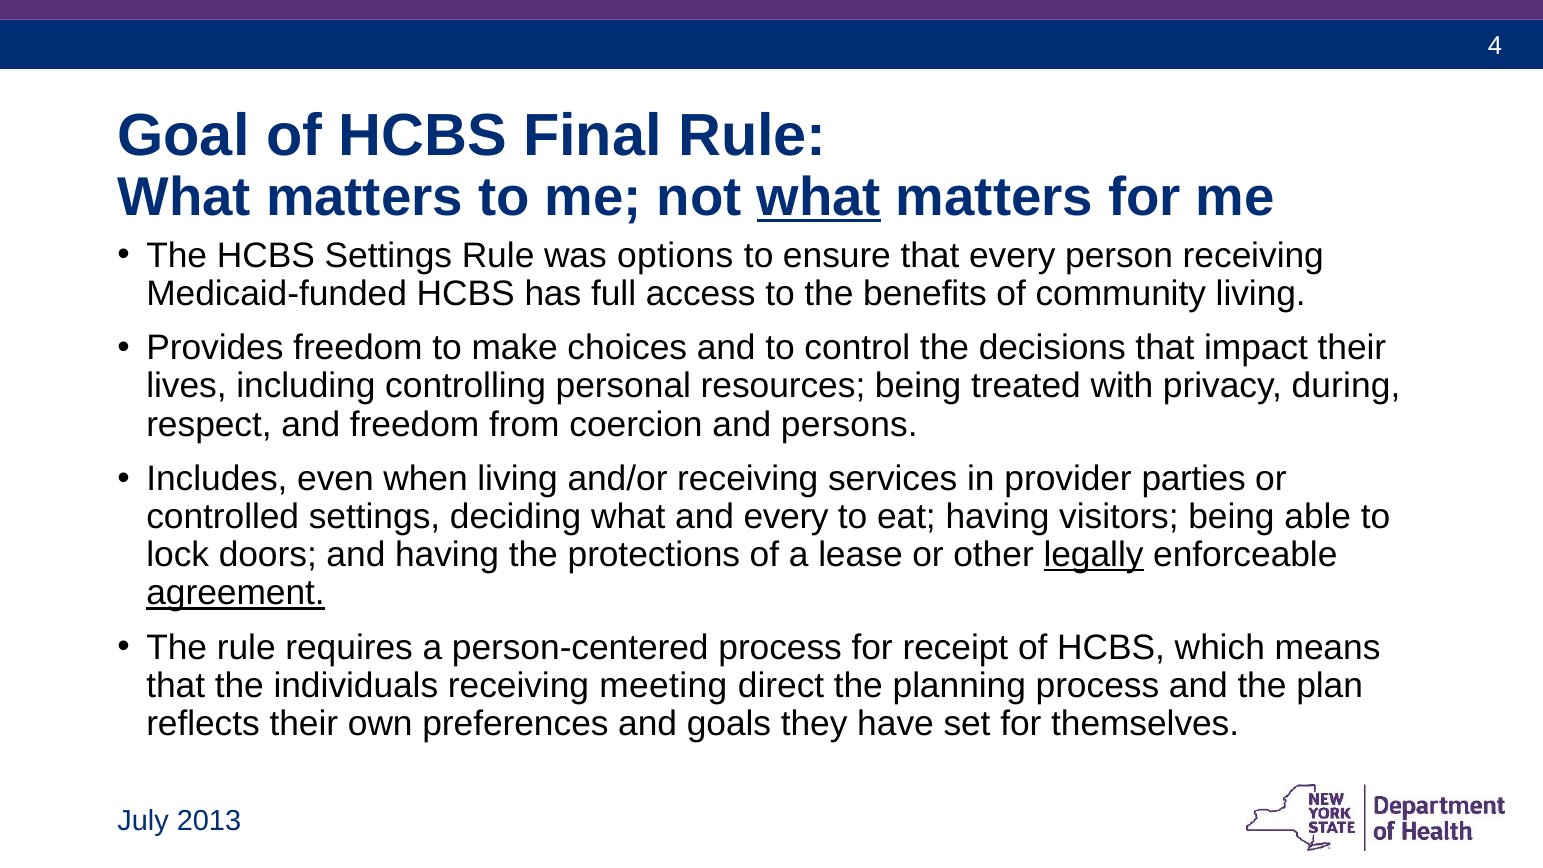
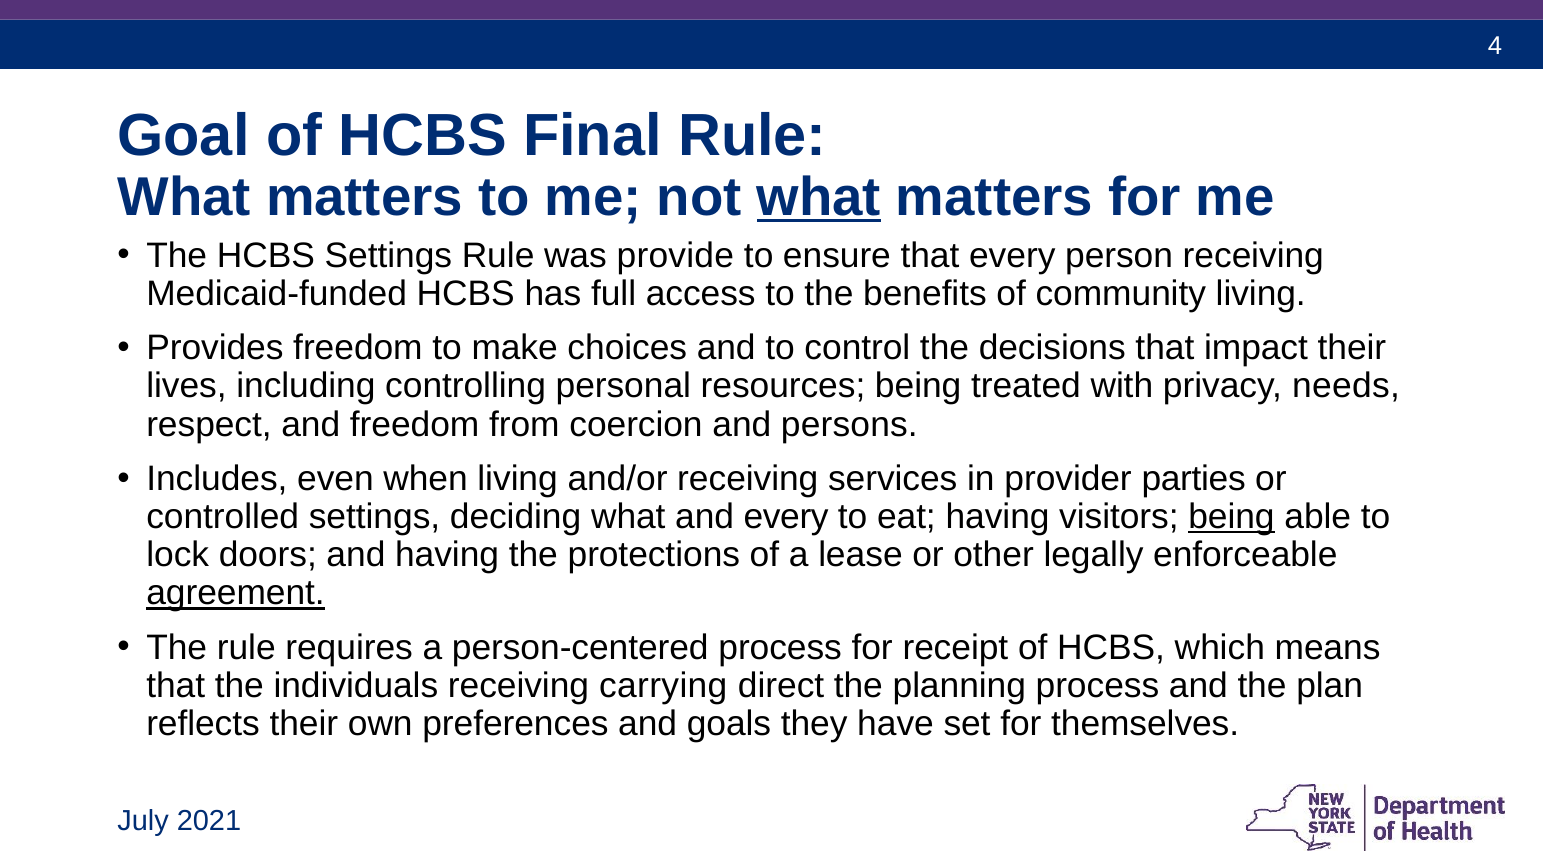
options: options -> provide
during: during -> needs
being at (1231, 517) underline: none -> present
legally underline: present -> none
meeting: meeting -> carrying
2013: 2013 -> 2021
